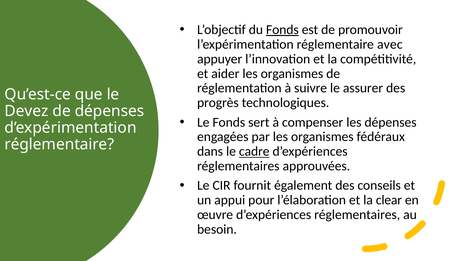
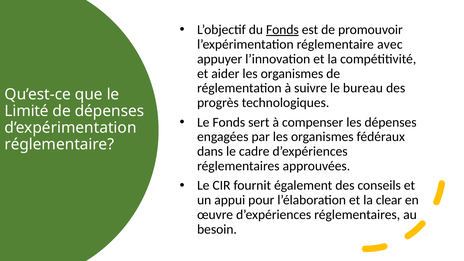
assurer: assurer -> bureau
Devez: Devez -> Limité
cadre underline: present -> none
